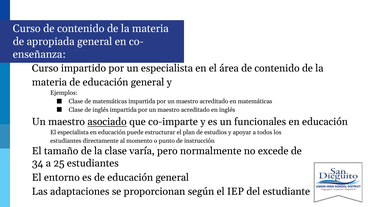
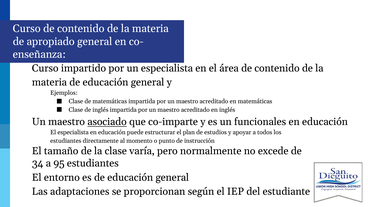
apropiada: apropiada -> apropiado
25: 25 -> 95
